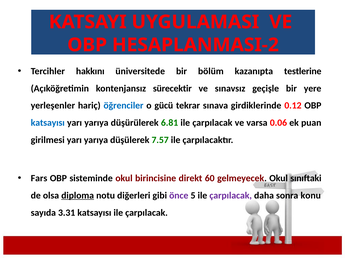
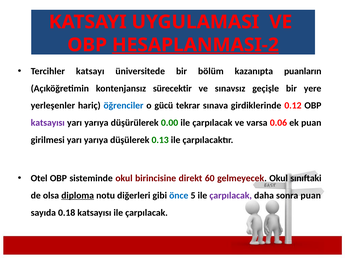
HESAPLANMASI-2 underline: none -> present
hakkını: hakkını -> katsayı
testlerine: testlerine -> puanların
katsayısı at (48, 123) colour: blue -> purple
6.81: 6.81 -> 0.00
7.57: 7.57 -> 0.13
Fars: Fars -> Otel
önce colour: purple -> blue
sonra konu: konu -> puan
3.31: 3.31 -> 0.18
